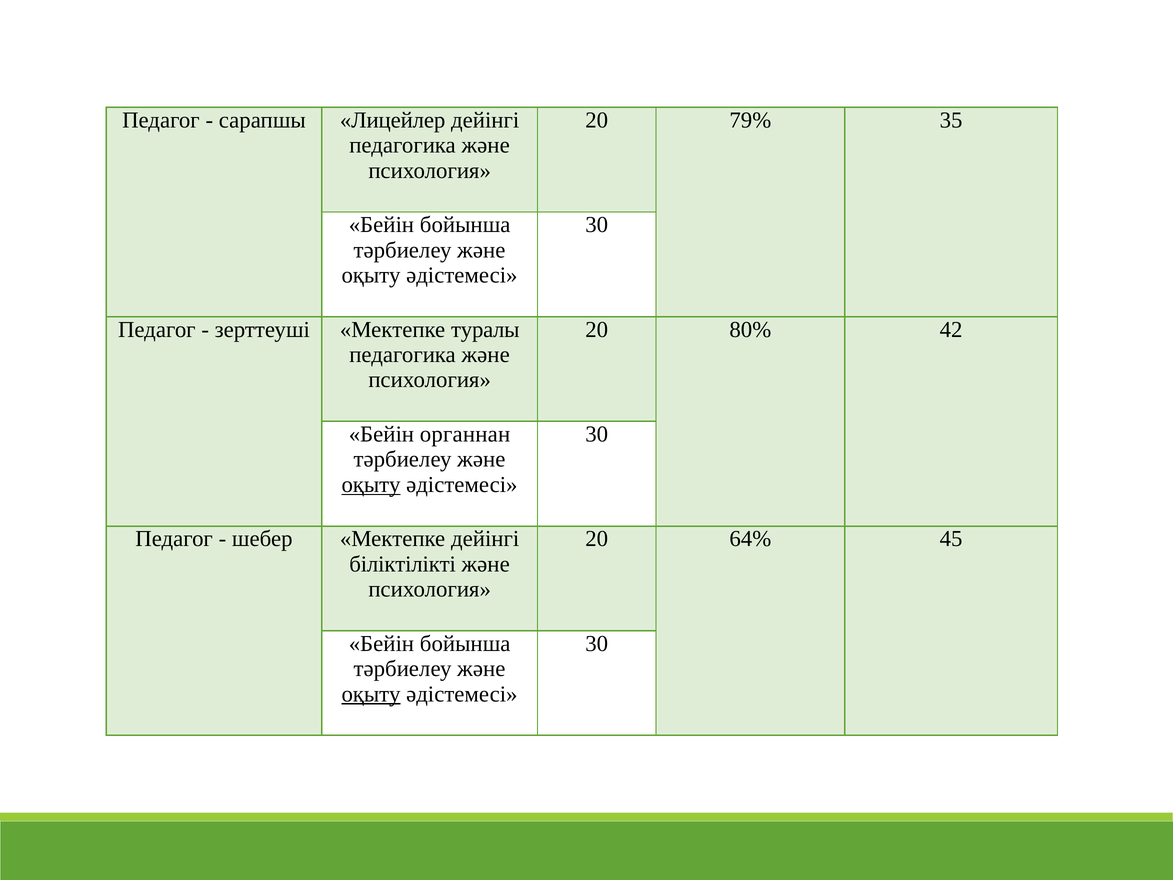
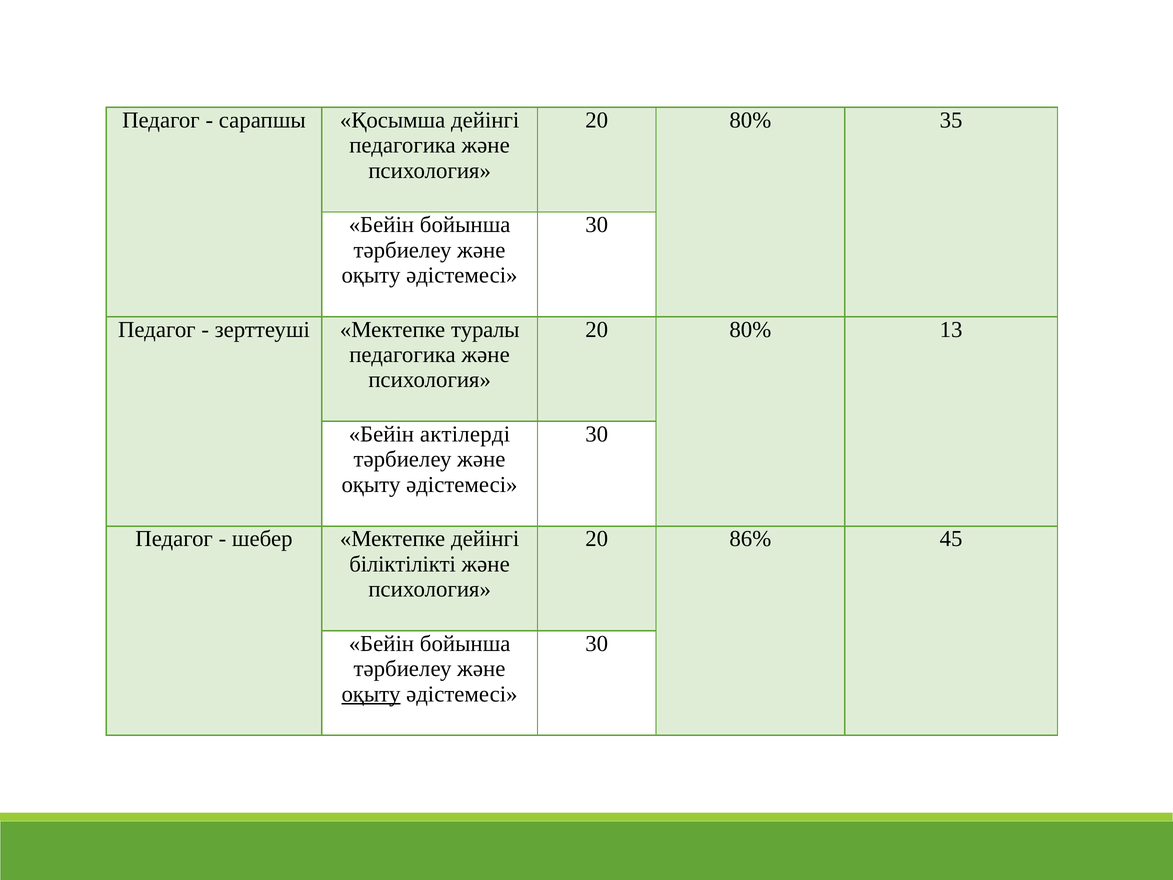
Лицейлер: Лицейлер -> Қосымша
79% at (750, 120): 79% -> 80%
42: 42 -> 13
органнан: органнан -> актілерді
оқыту at (371, 484) underline: present -> none
64%: 64% -> 86%
